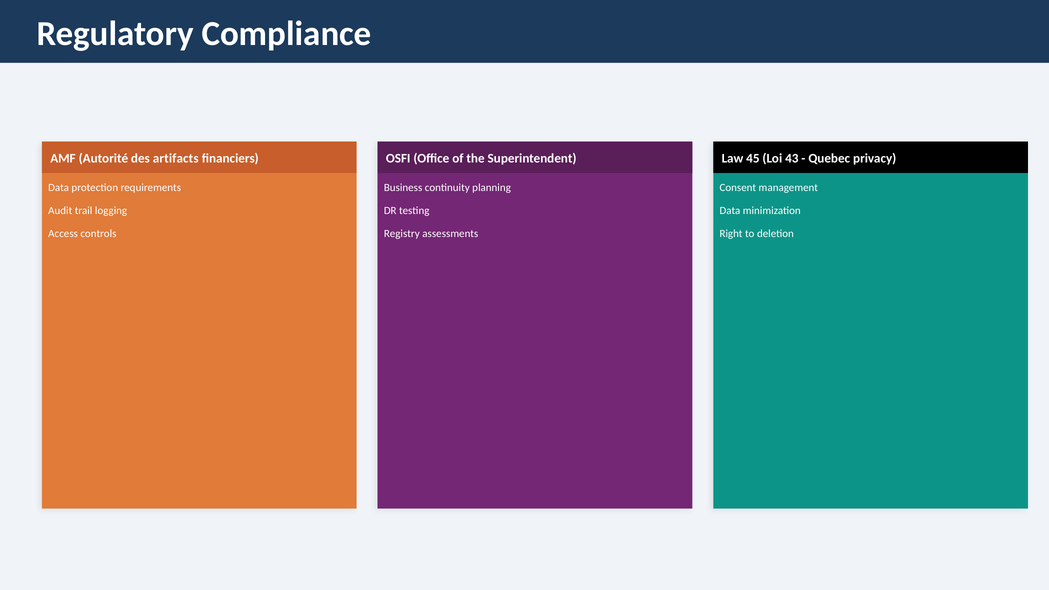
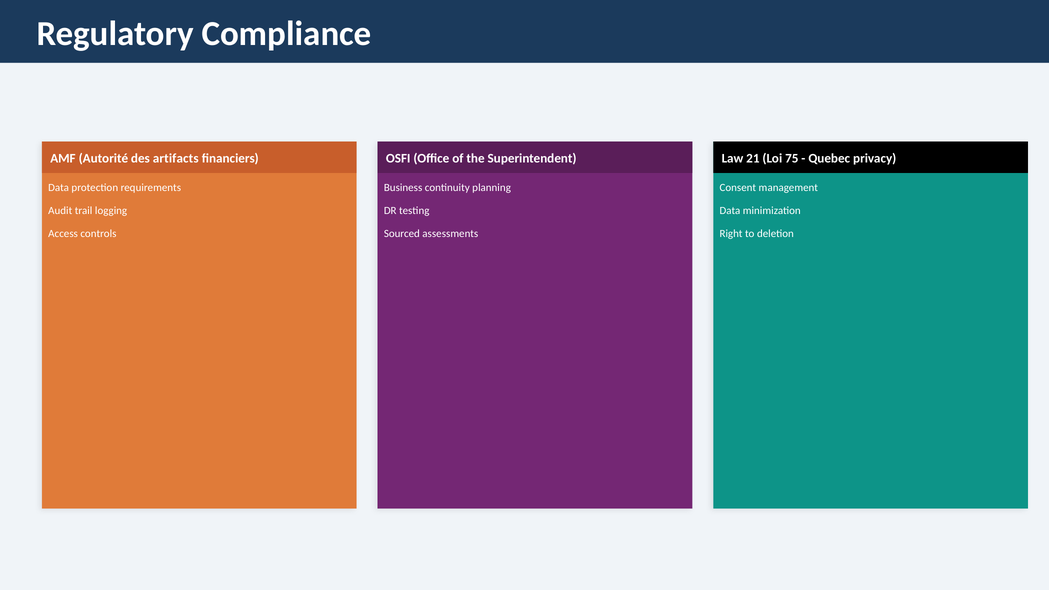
45: 45 -> 21
43: 43 -> 75
Registry: Registry -> Sourced
